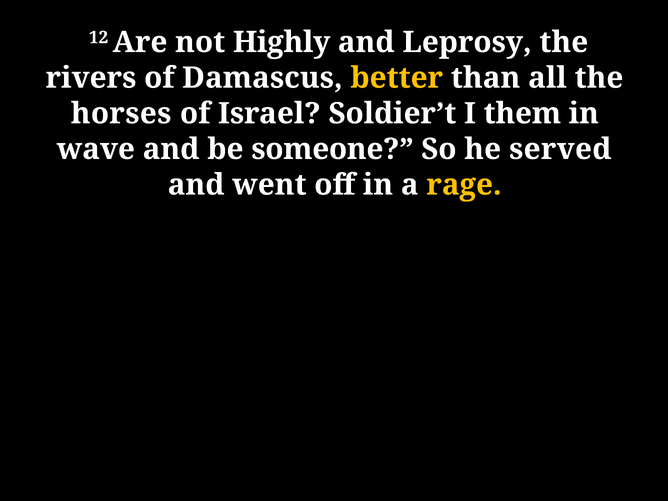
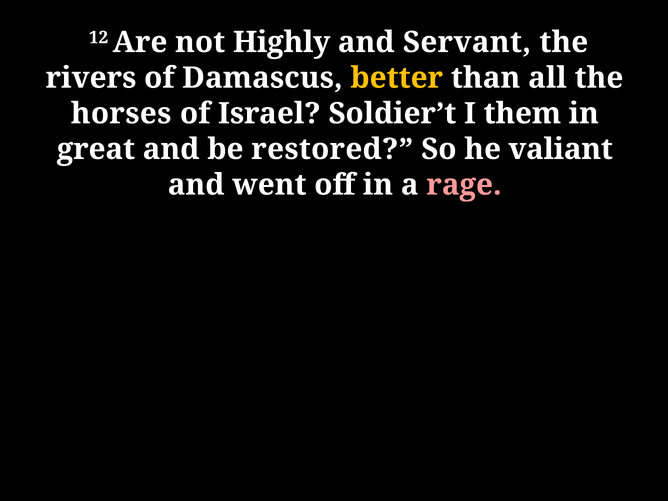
Leprosy: Leprosy -> Servant
wave: wave -> great
someone: someone -> restored
served: served -> valiant
rage colour: yellow -> pink
